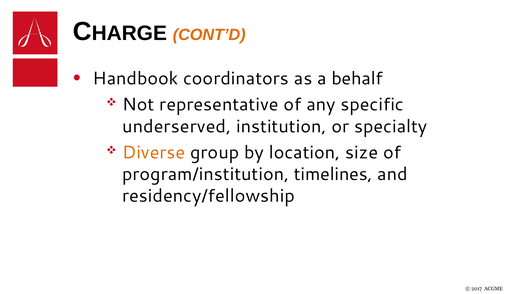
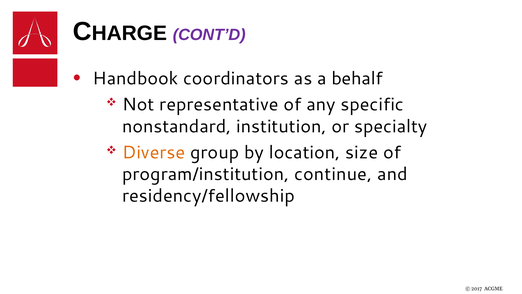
CONT’D colour: orange -> purple
underserved: underserved -> nonstandard
timelines: timelines -> continue
